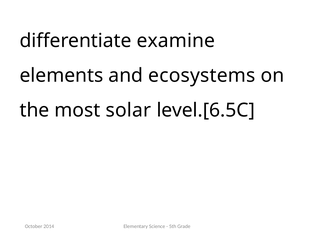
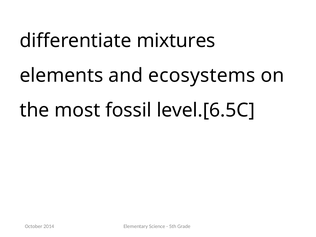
examine: examine -> mixtures
solar: solar -> fossil
